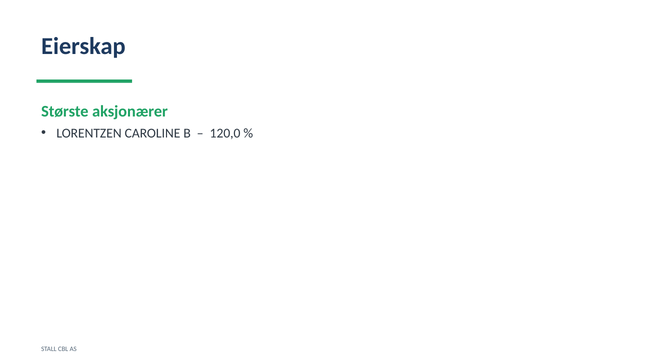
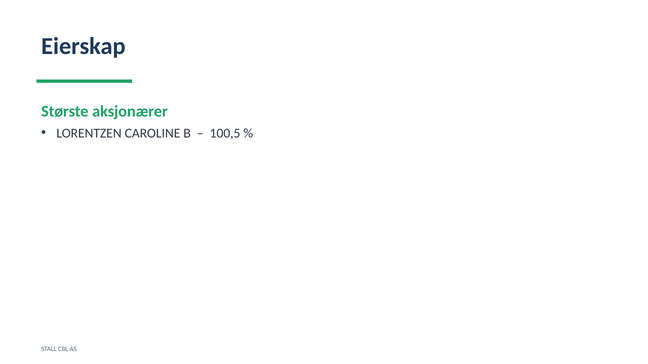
120,0: 120,0 -> 100,5
